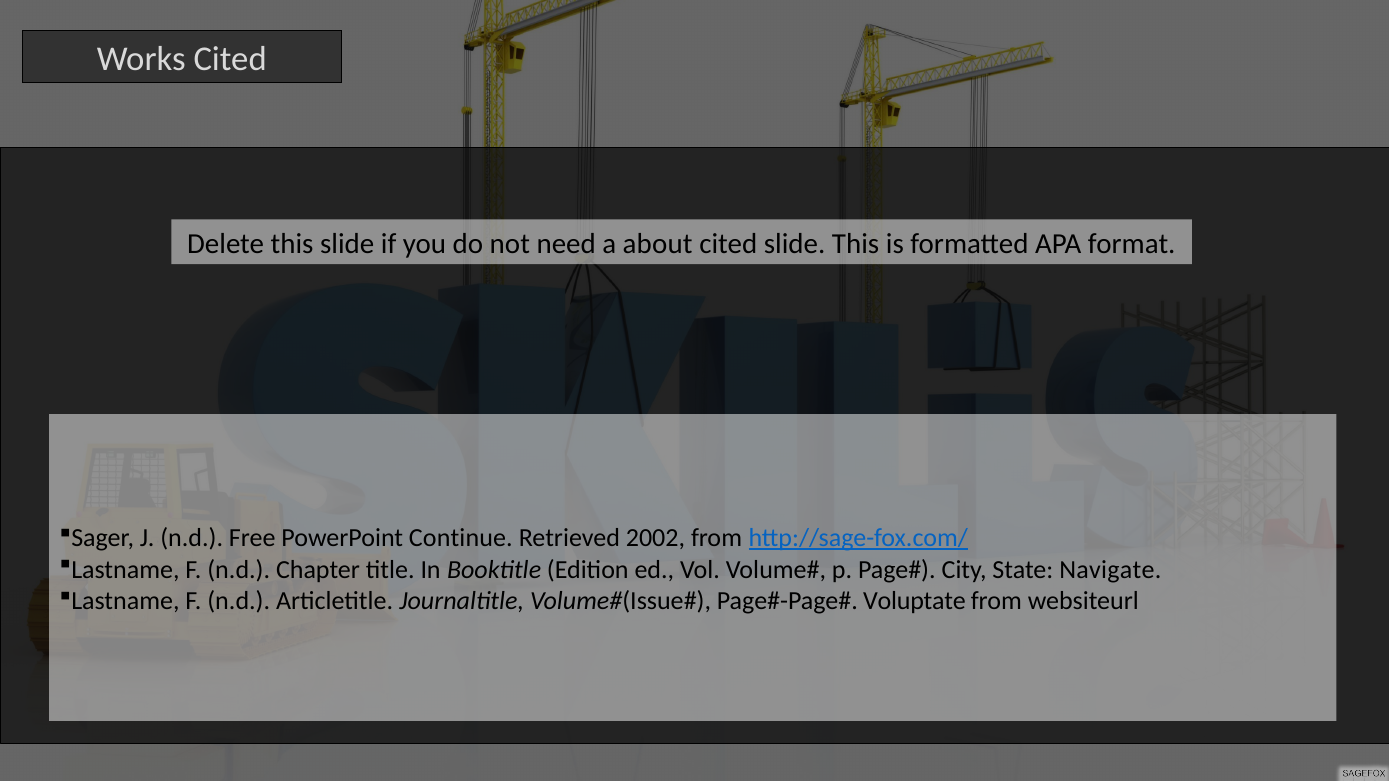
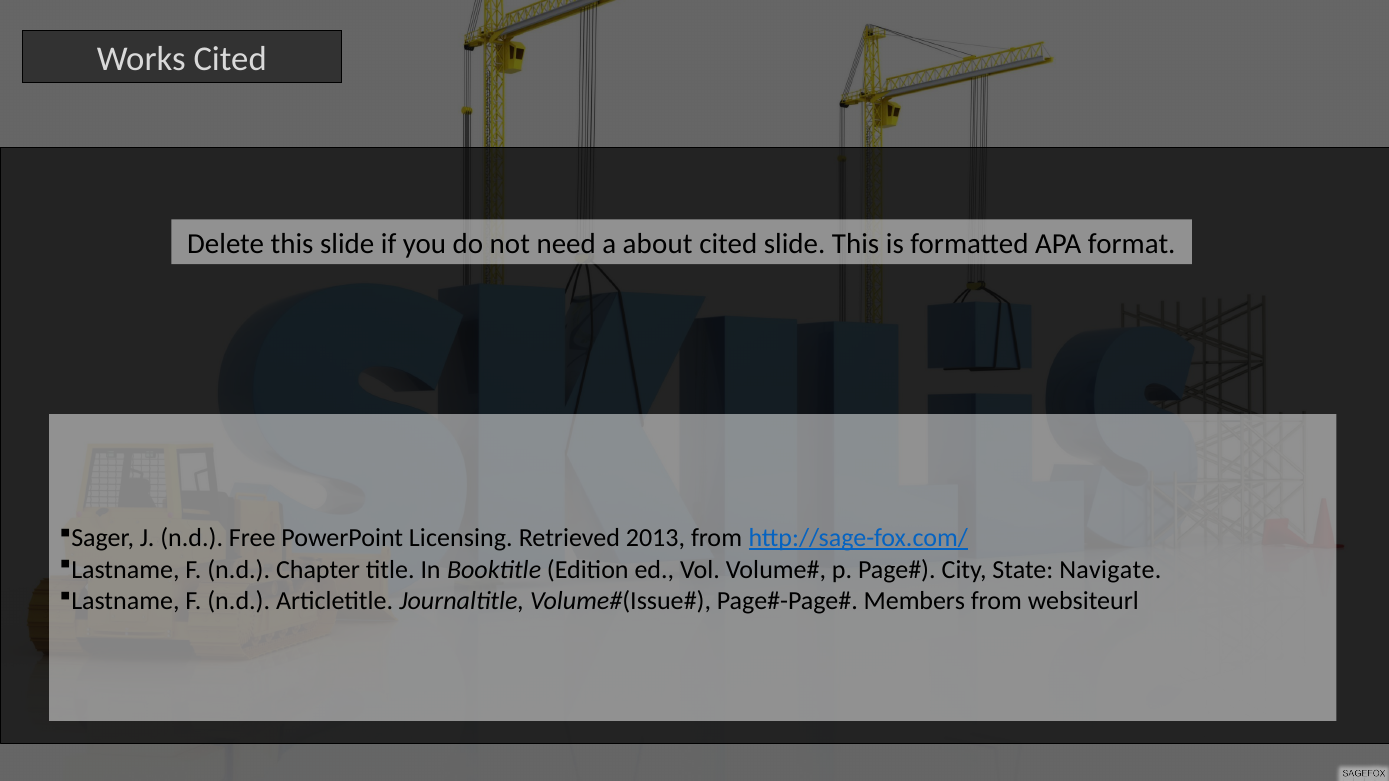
Continue: Continue -> Licensing
2002: 2002 -> 2013
Voluptate: Voluptate -> Members
